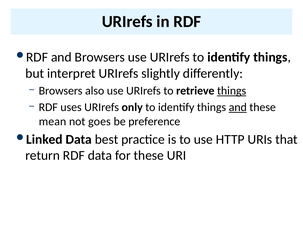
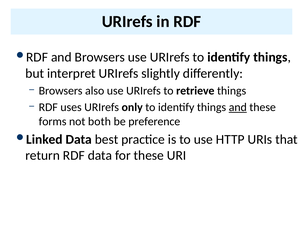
things at (232, 91) underline: present -> none
mean: mean -> forms
goes: goes -> both
